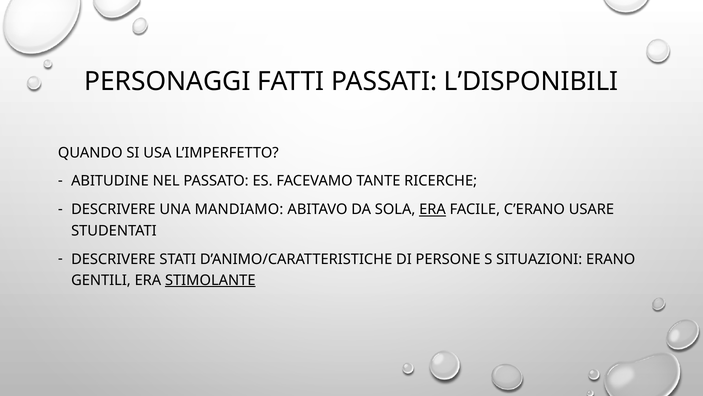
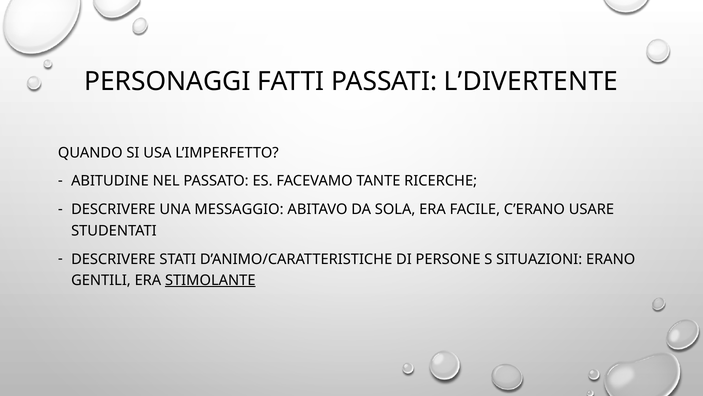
L’DISPONIBILI: L’DISPONIBILI -> L’DIVERTENTE
MANDIAMO: MANDIAMO -> MESSAGGIO
ERA at (433, 209) underline: present -> none
